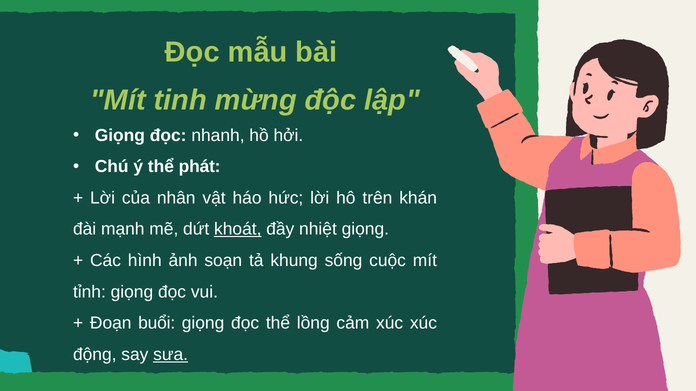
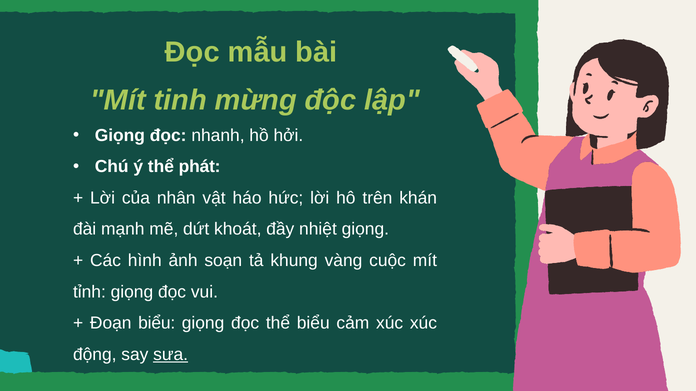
khoát underline: present -> none
sống: sống -> vàng
Đoạn buổi: buổi -> biểu
thể lồng: lồng -> biểu
